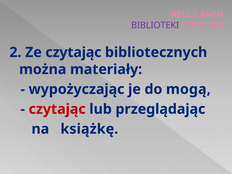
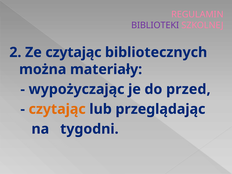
mogą: mogą -> przed
czytając at (57, 109) colour: red -> orange
książkę: książkę -> tygodni
